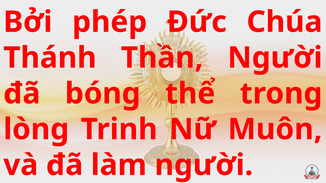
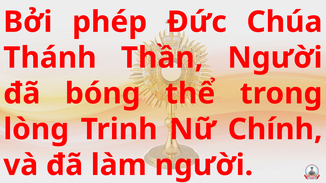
Muôn: Muôn -> Chính
